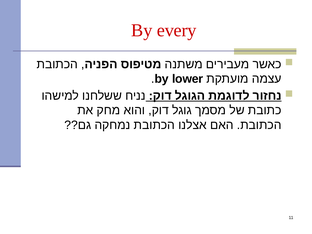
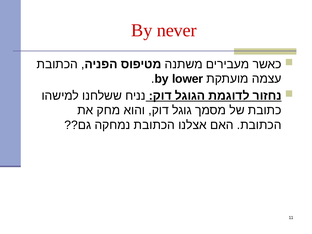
every: every -> never
